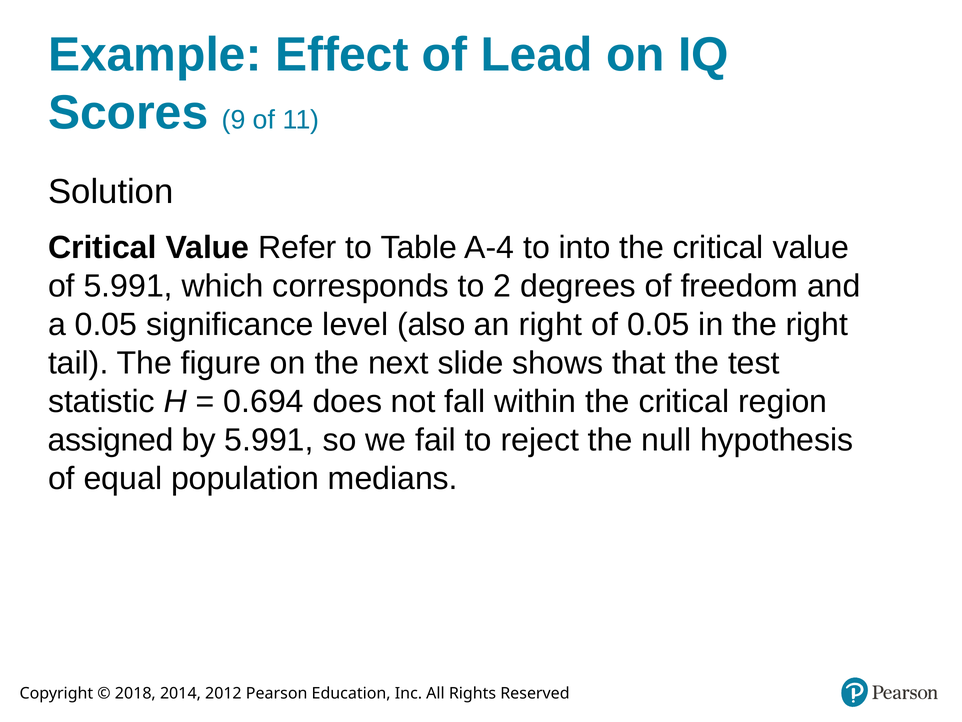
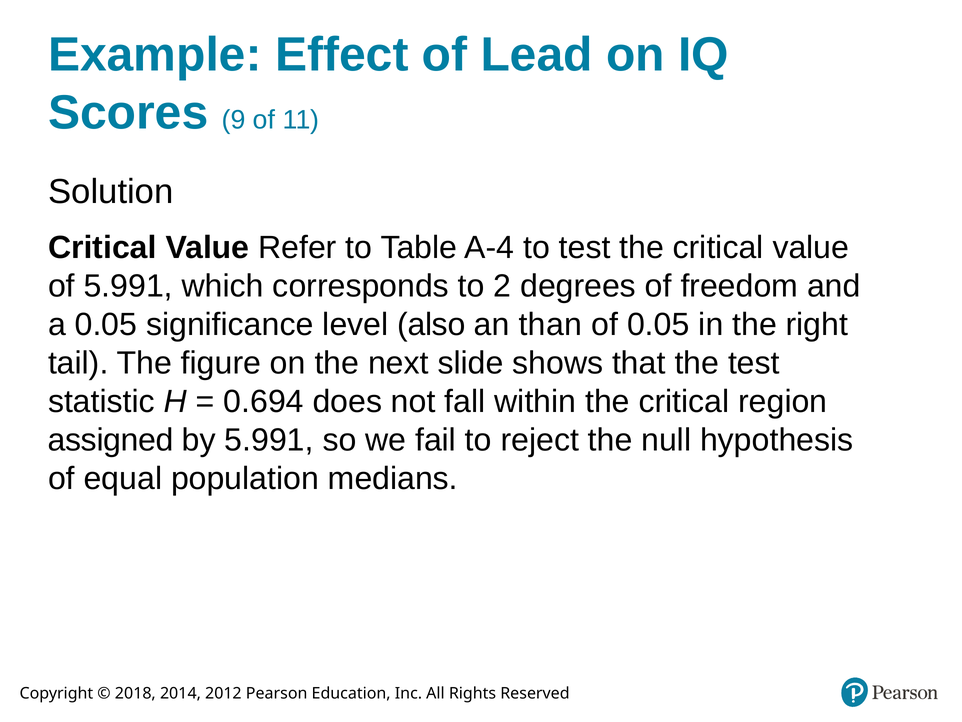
to into: into -> test
an right: right -> than
